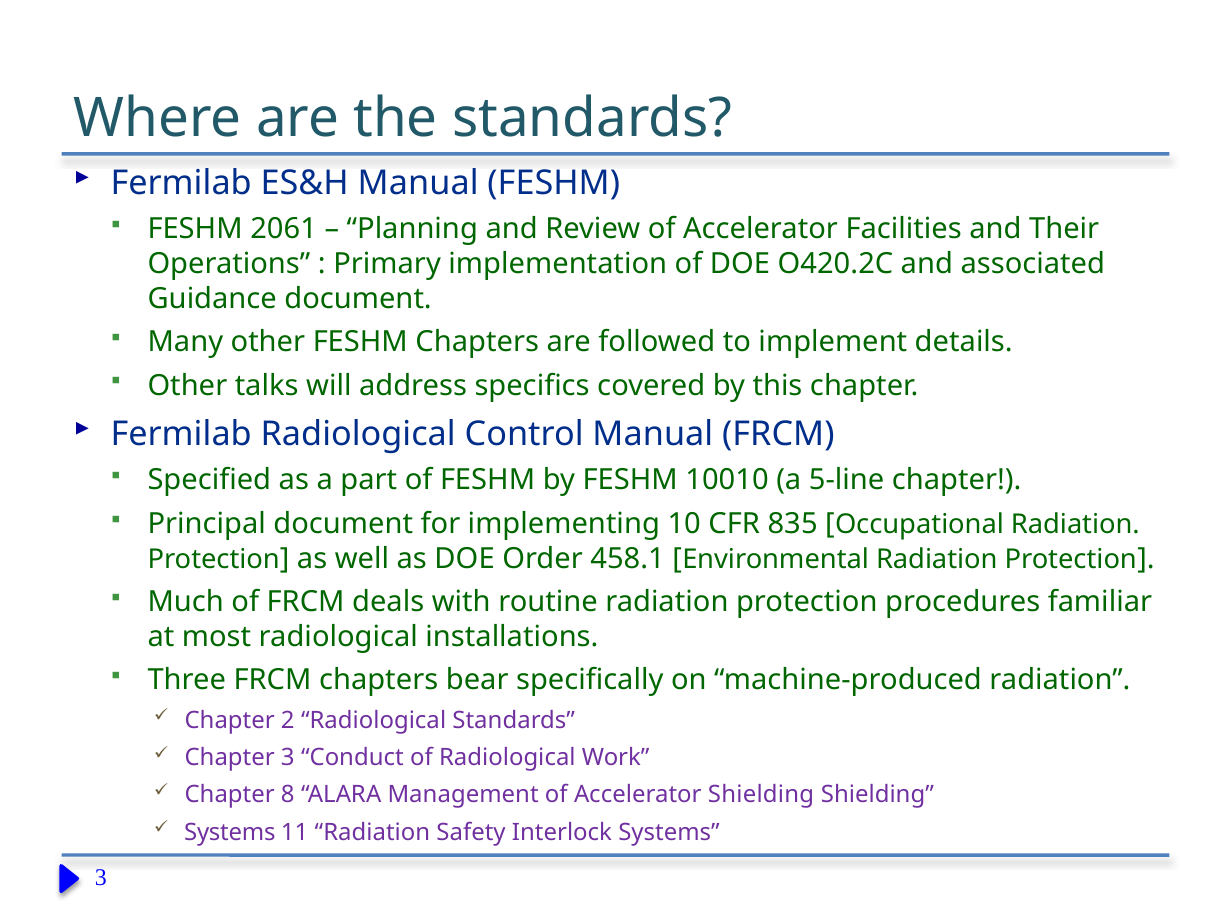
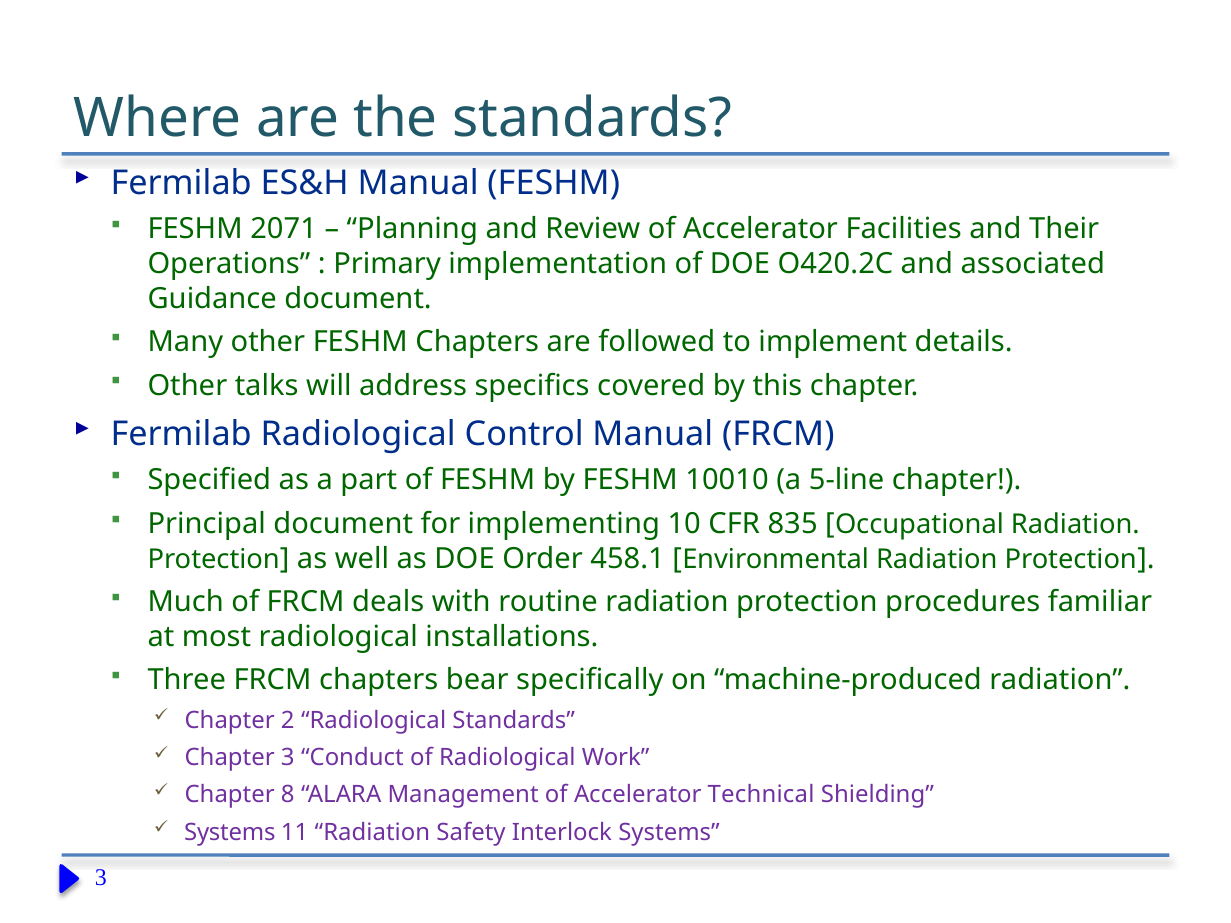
2061: 2061 -> 2071
Accelerator Shielding: Shielding -> Technical
